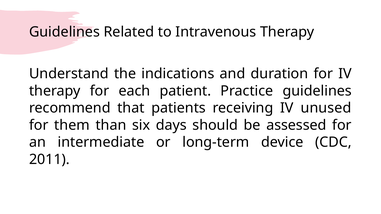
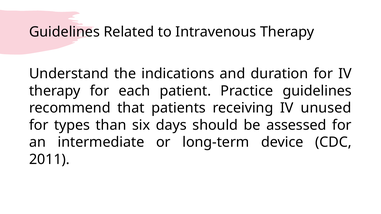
them: them -> types
